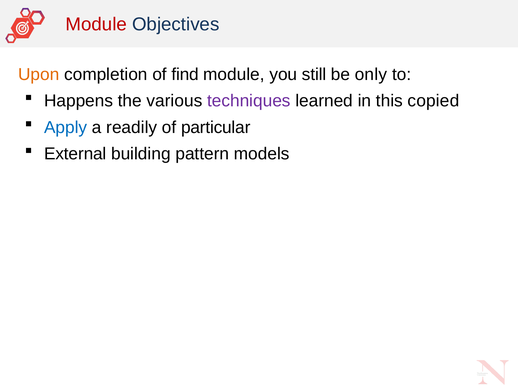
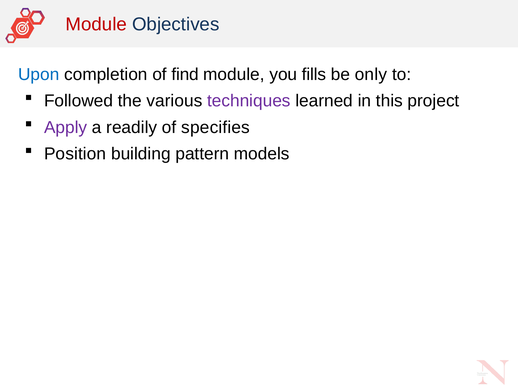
Upon colour: orange -> blue
still: still -> fills
Happens: Happens -> Followed
copied: copied -> project
Apply colour: blue -> purple
particular: particular -> specifies
External: External -> Position
